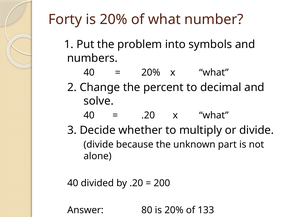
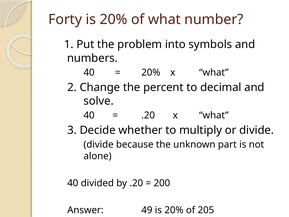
80: 80 -> 49
133: 133 -> 205
